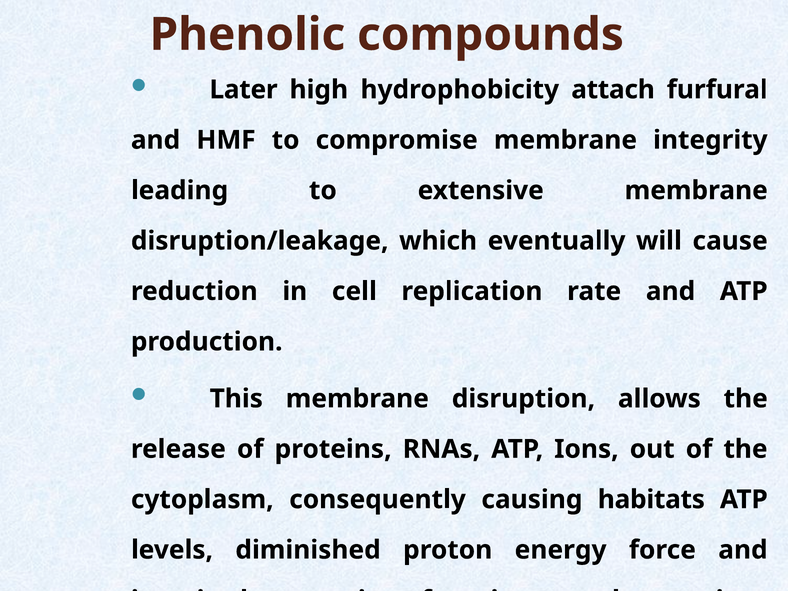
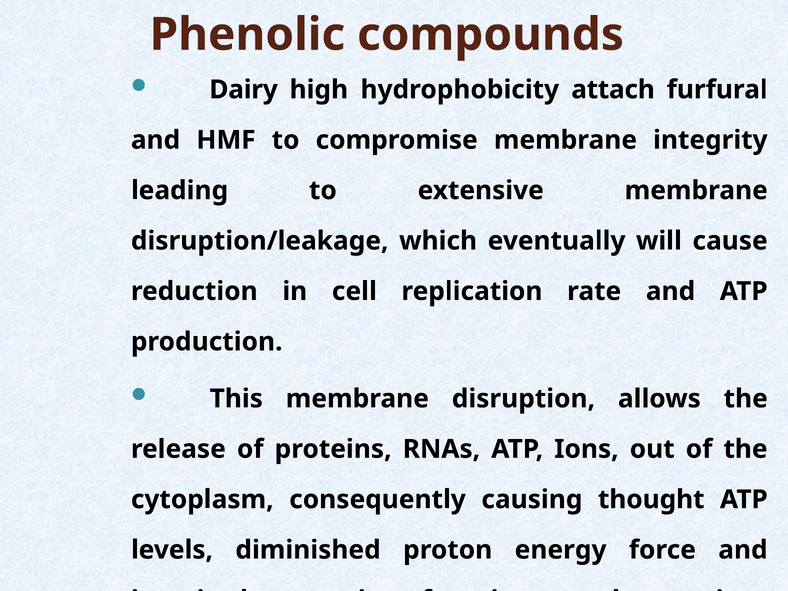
Later: Later -> Dairy
habitats: habitats -> thought
